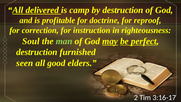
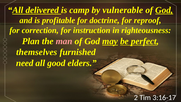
by destruction: destruction -> vulnerable
God at (164, 10) underline: none -> present
Soul: Soul -> Plan
man colour: light green -> pink
destruction at (37, 52): destruction -> themselves
seen: seen -> need
